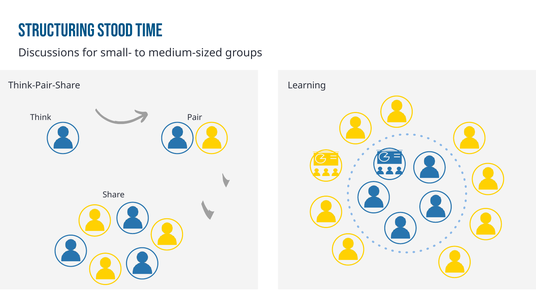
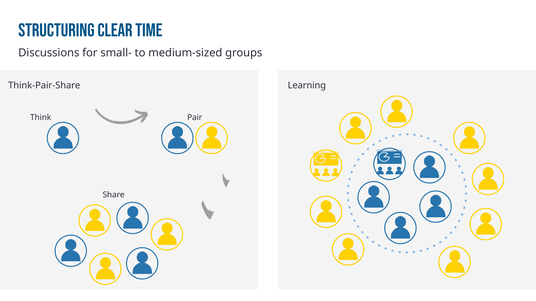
Stood: Stood -> Clear
